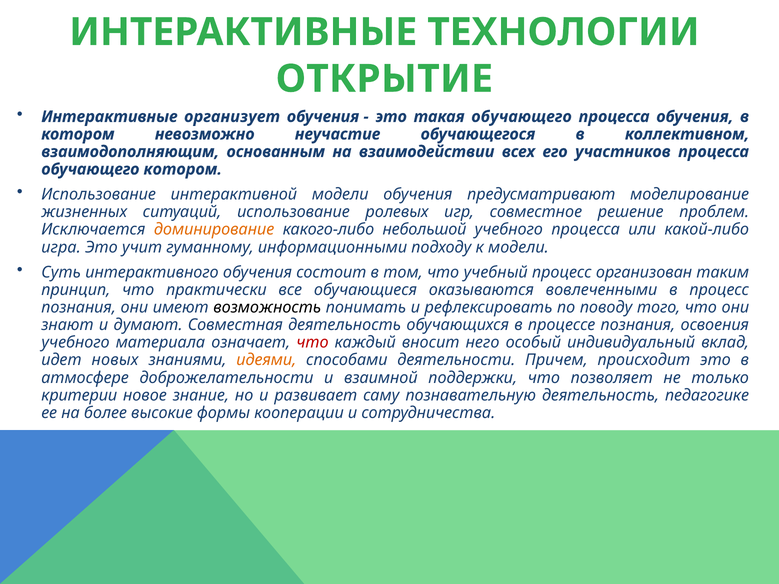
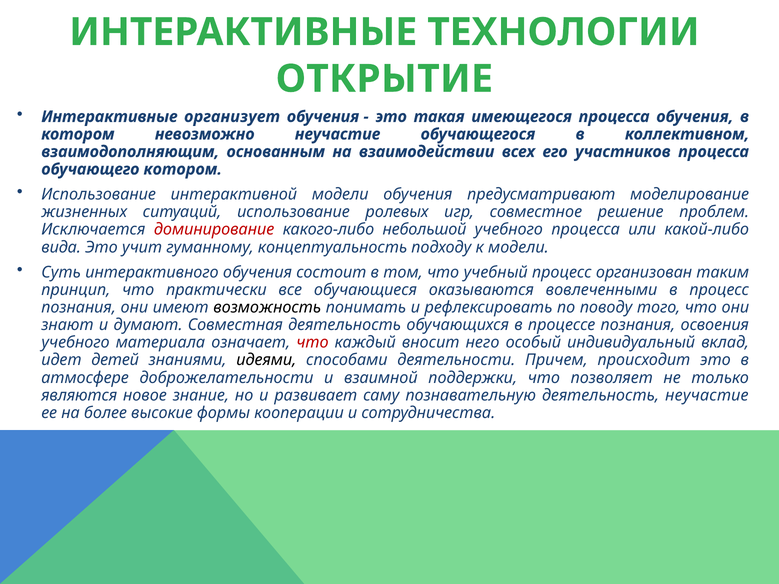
такая обучающего: обучающего -> имеющегося
доминирование colour: orange -> red
игра: игра -> вида
информационными: информационными -> концептуальность
новых: новых -> детей
идеями colour: orange -> black
критерии: критерии -> являются
деятельность педагогике: педагогике -> неучастие
